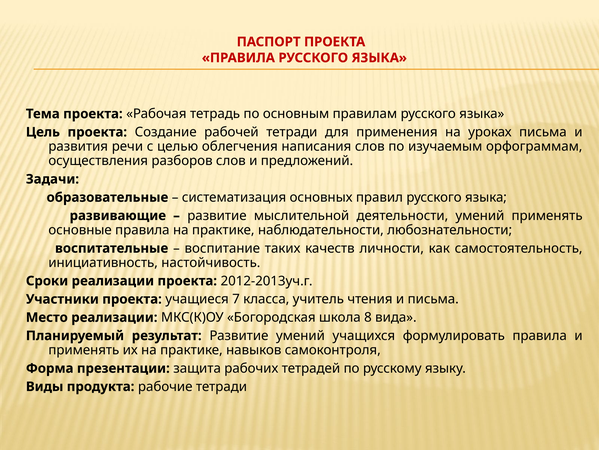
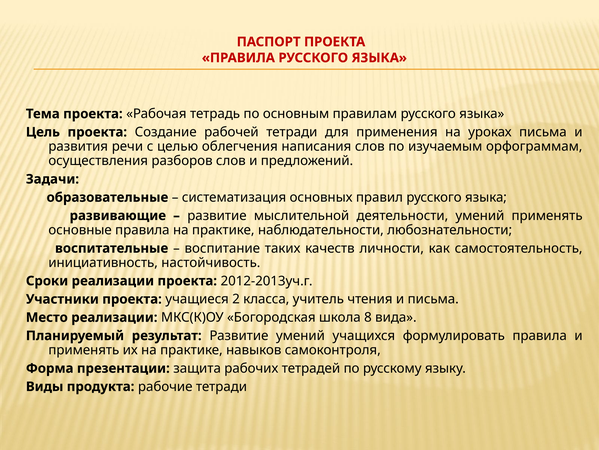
7: 7 -> 2
